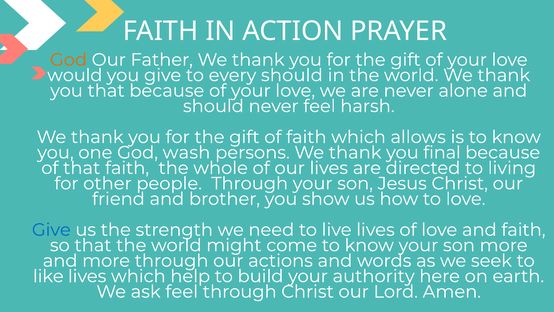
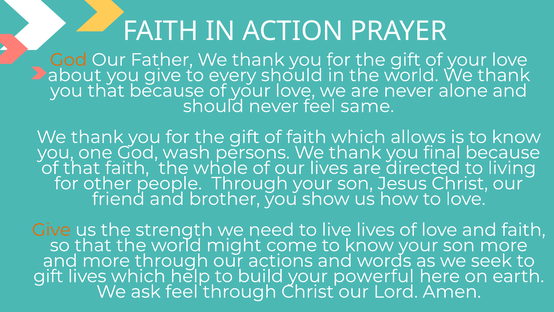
would: would -> about
harsh: harsh -> same
Give at (51, 230) colour: blue -> orange
like at (48, 276): like -> gift
authority: authority -> powerful
